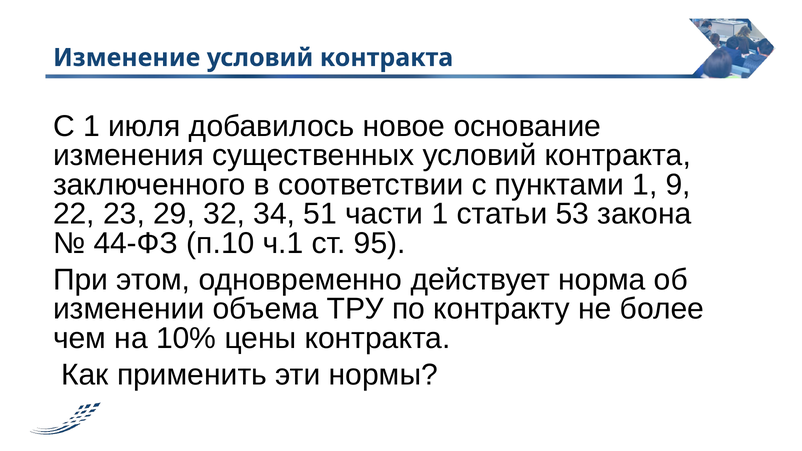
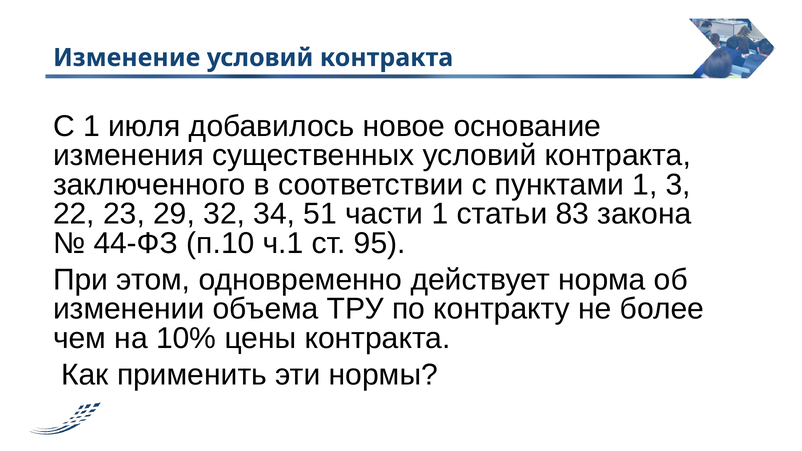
9: 9 -> 3
53: 53 -> 83
